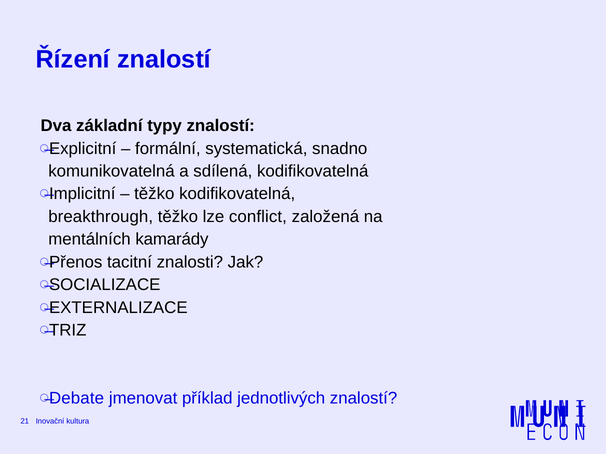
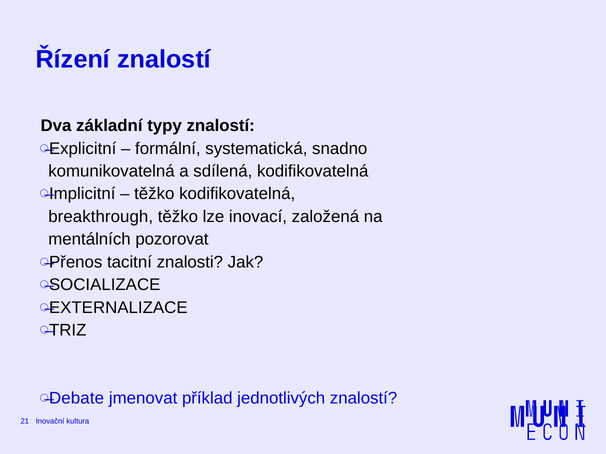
conflict: conflict -> inovací
kamarády: kamarády -> pozorovat
